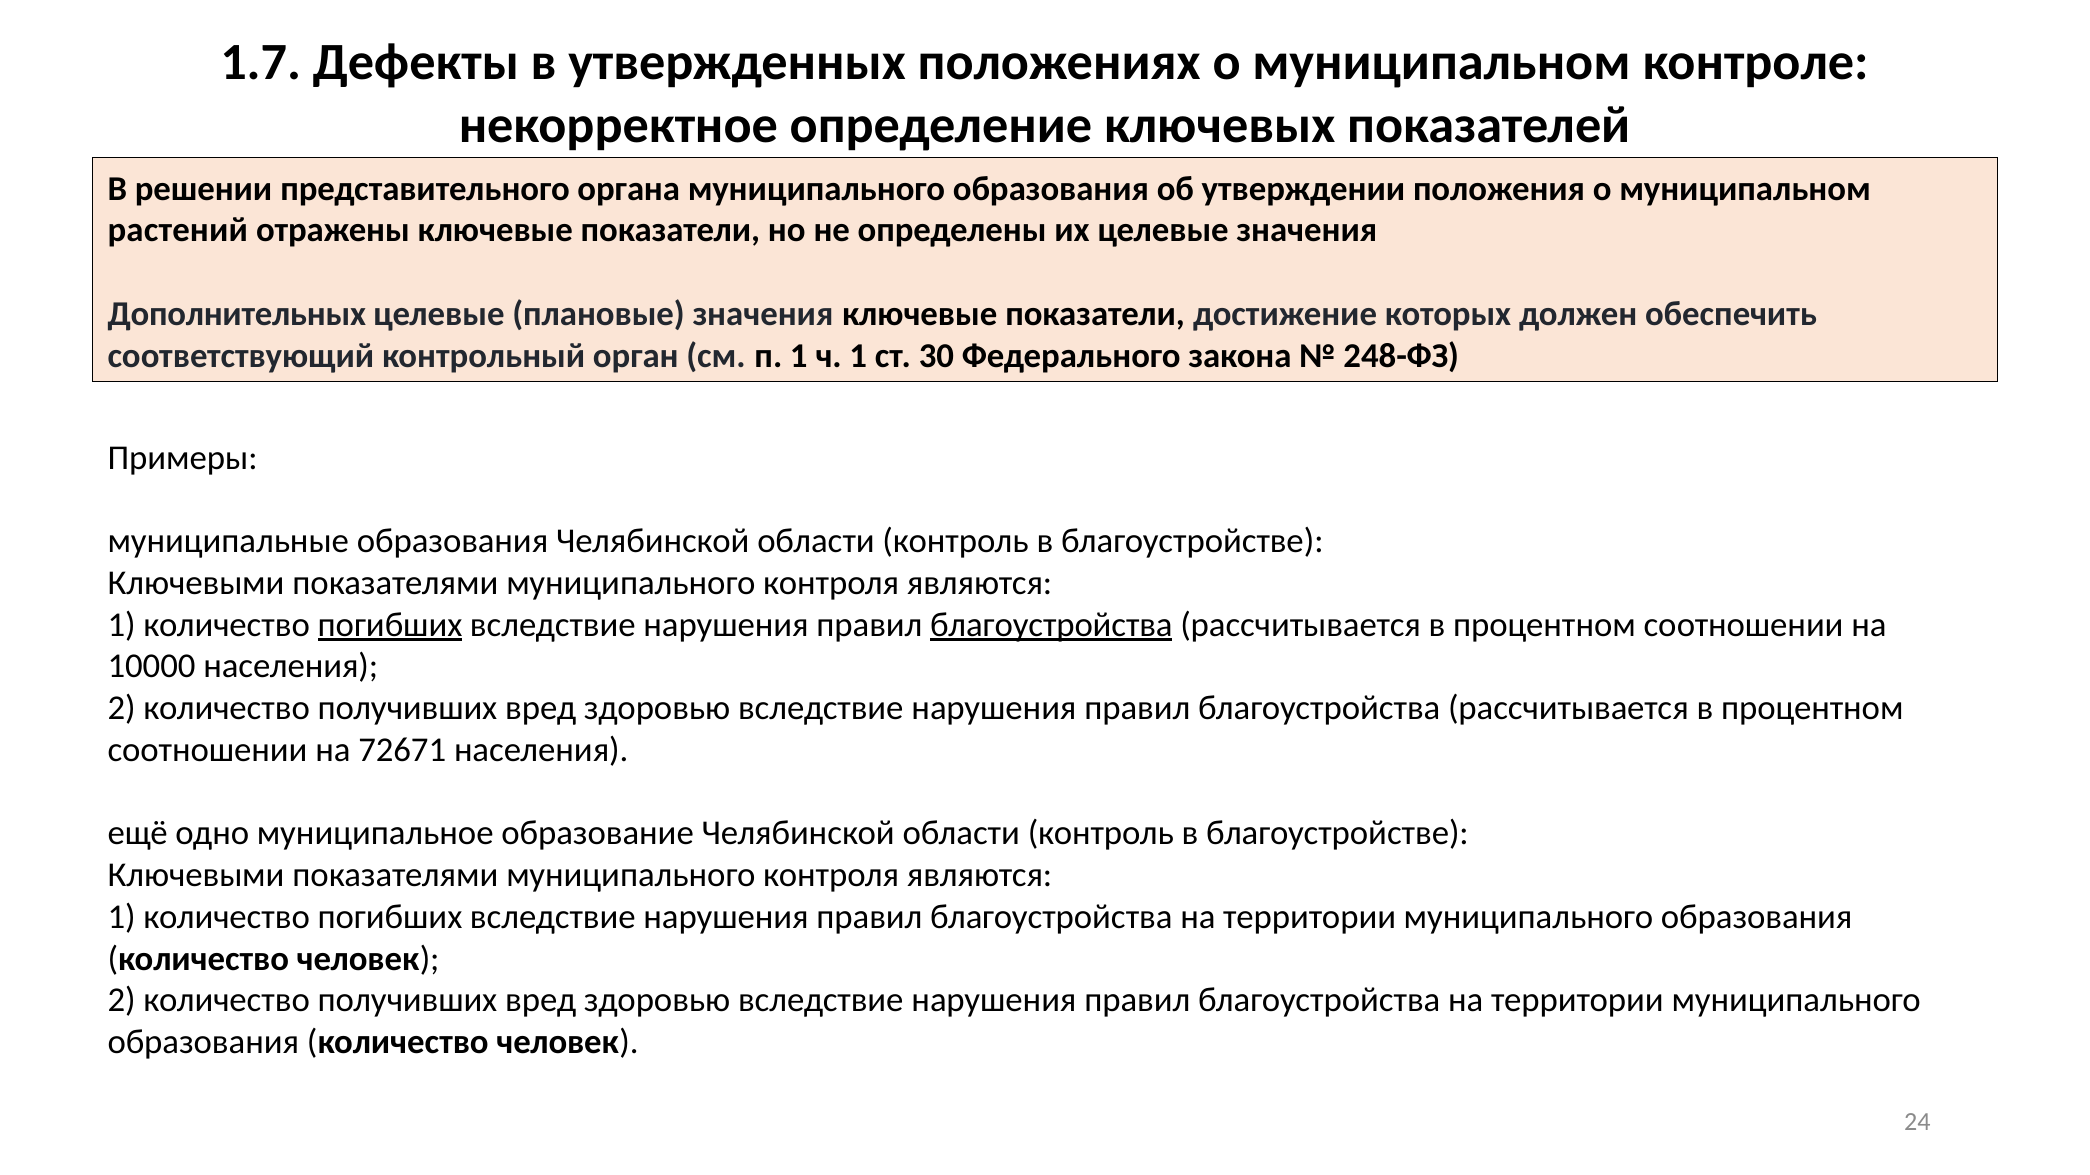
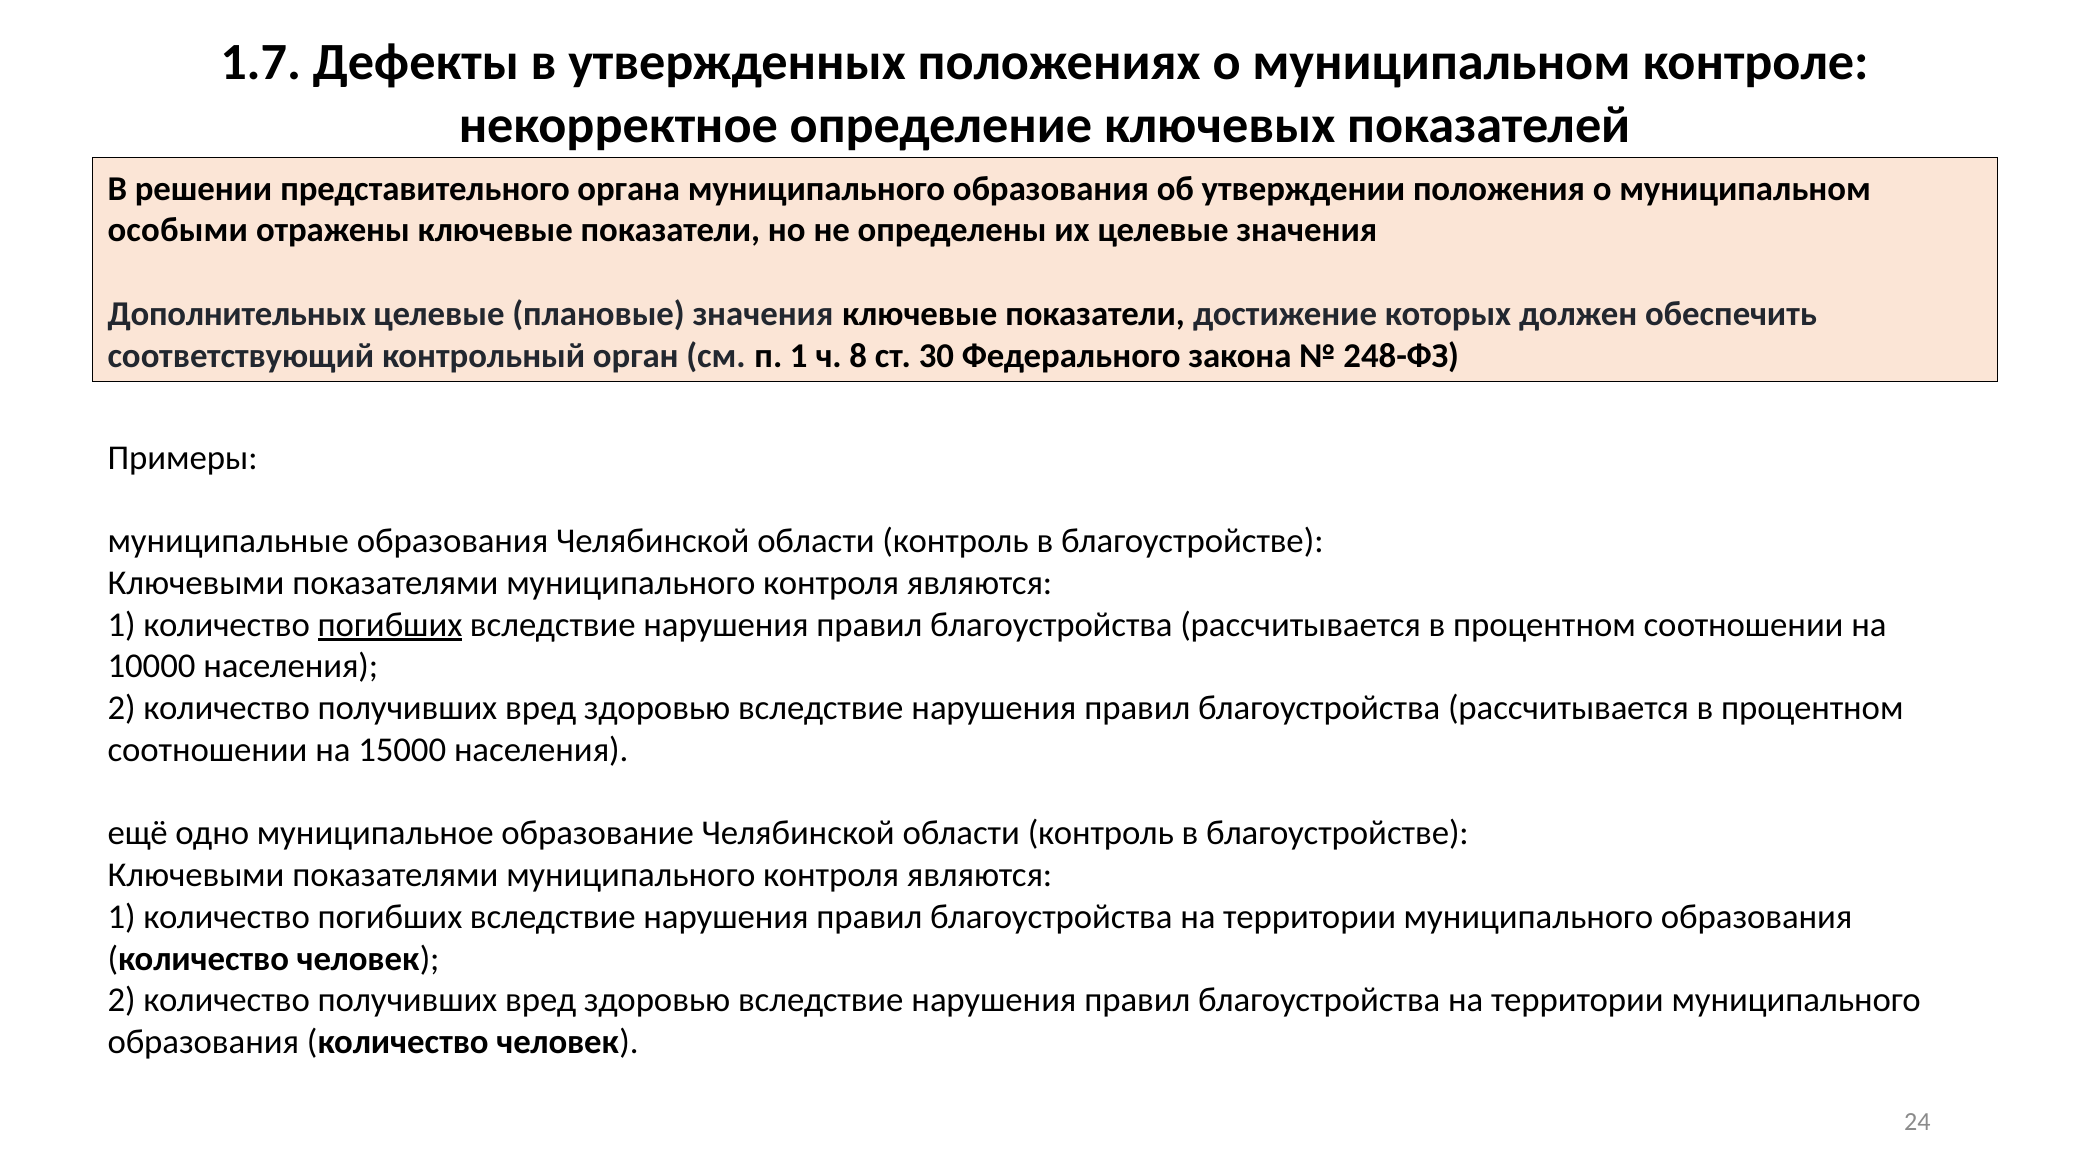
растений: растений -> особыми
ч 1: 1 -> 8
благоустройства at (1051, 625) underline: present -> none
72671: 72671 -> 15000
